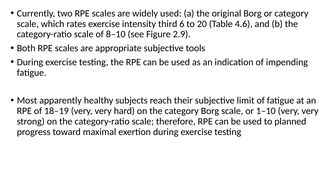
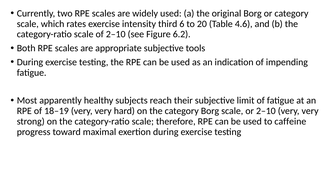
of 8–10: 8–10 -> 2–10
2.9: 2.9 -> 6.2
or 1–10: 1–10 -> 2–10
planned: planned -> caffeine
